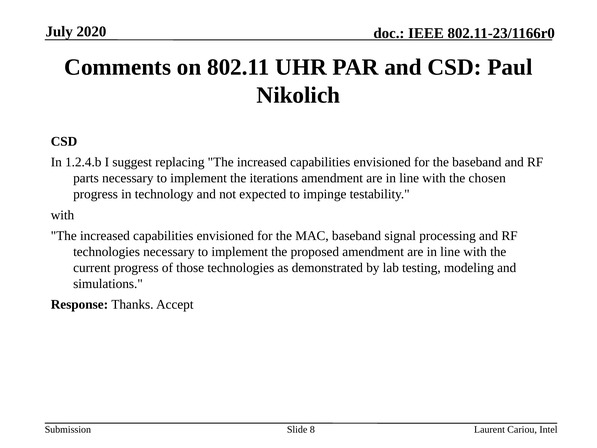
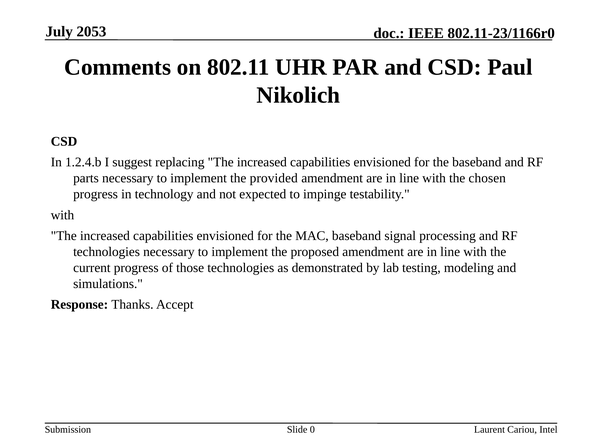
2020: 2020 -> 2053
iterations: iterations -> provided
8: 8 -> 0
